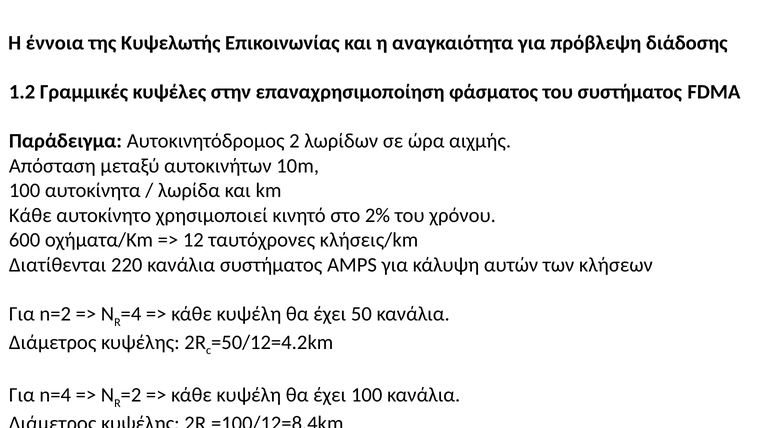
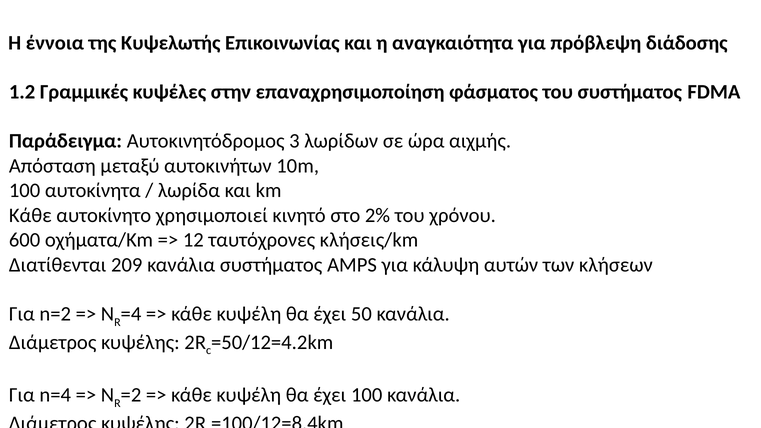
2: 2 -> 3
220: 220 -> 209
